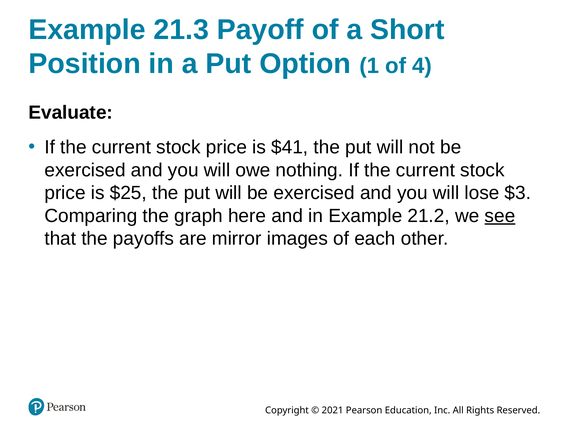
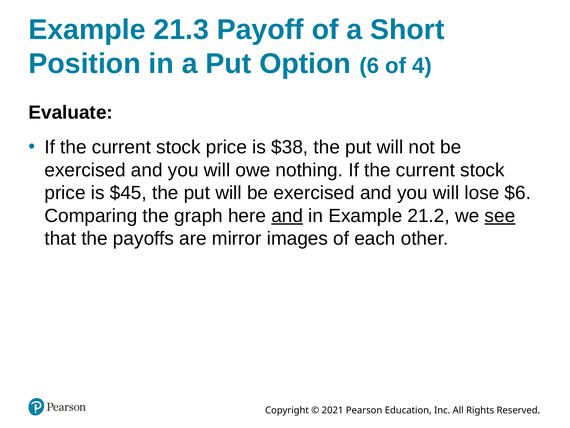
1: 1 -> 6
$41: $41 -> $38
$25: $25 -> $45
$3: $3 -> $6
and at (287, 216) underline: none -> present
